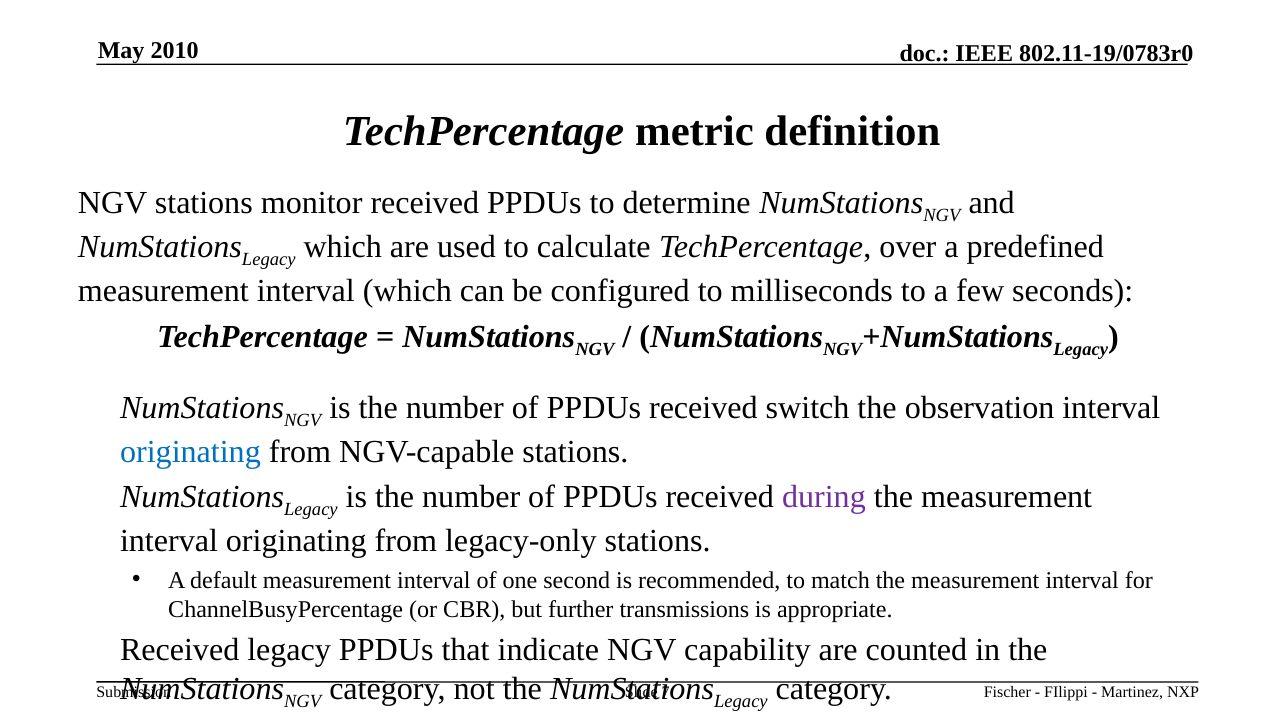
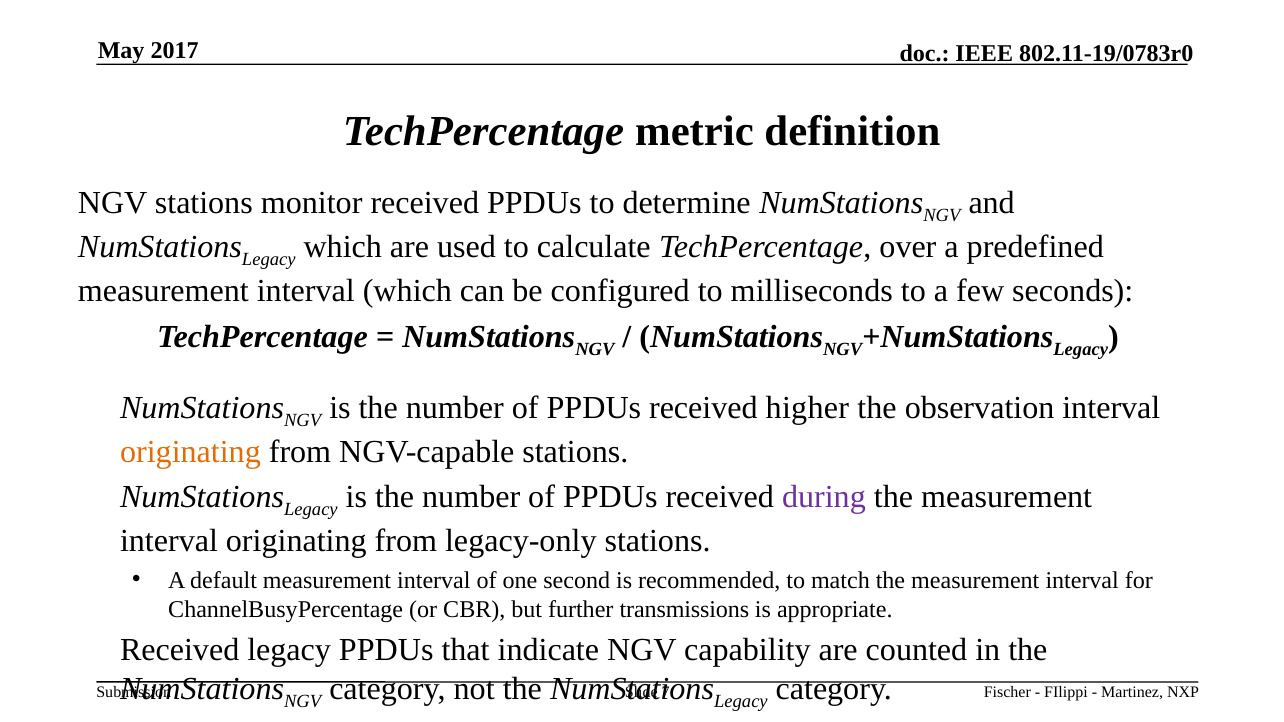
2010: 2010 -> 2017
switch: switch -> higher
originating at (190, 452) colour: blue -> orange
